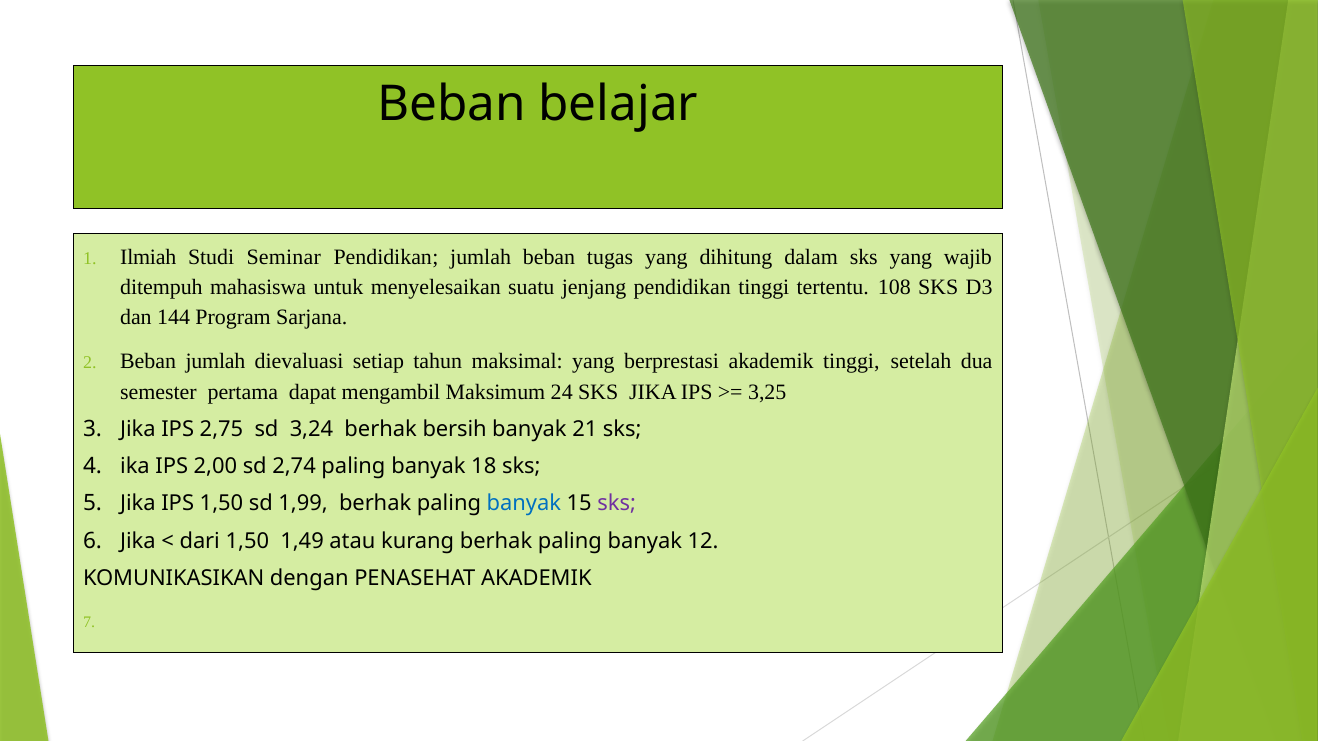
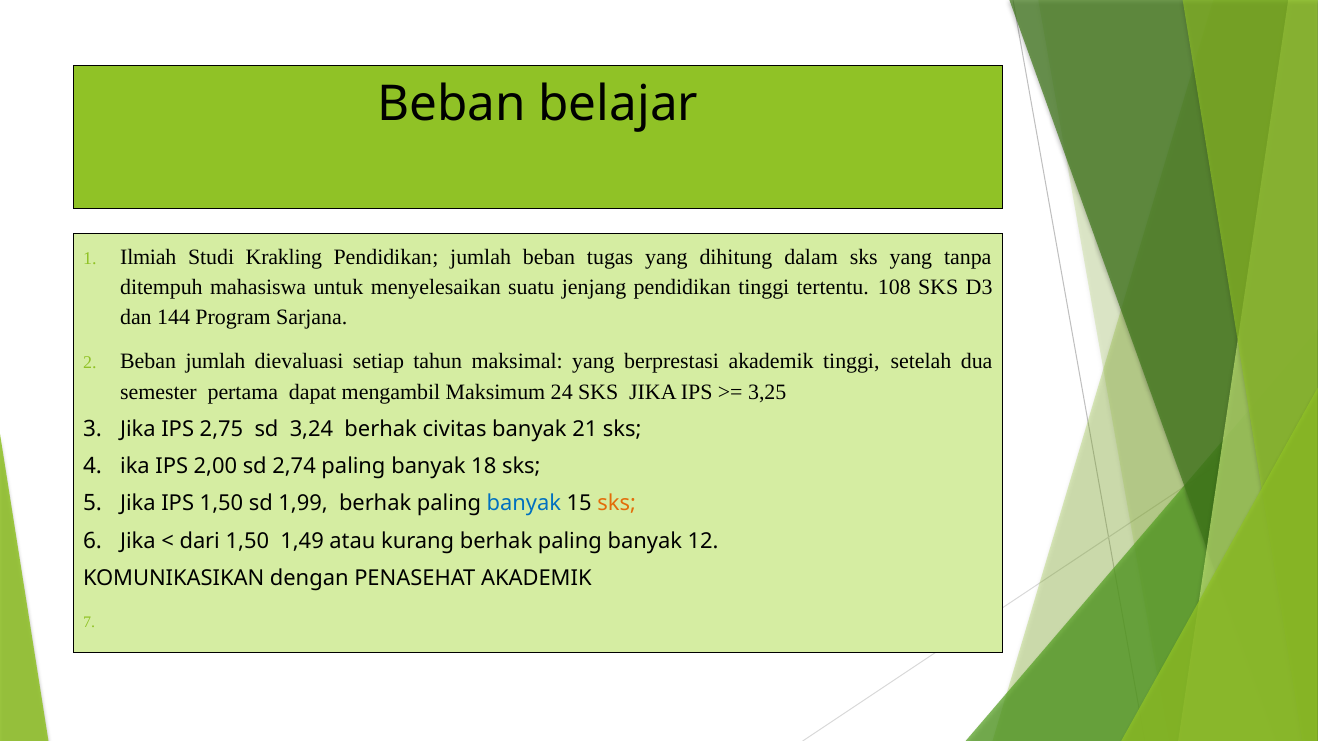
Seminar: Seminar -> Krakling
wajib: wajib -> tanpa
bersih: bersih -> civitas
sks at (617, 504) colour: purple -> orange
